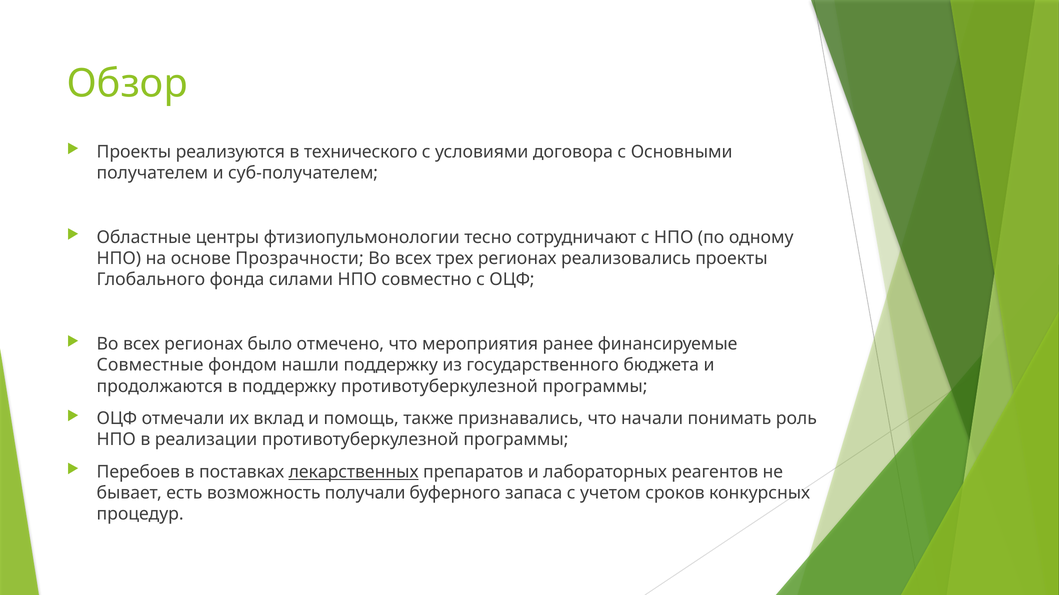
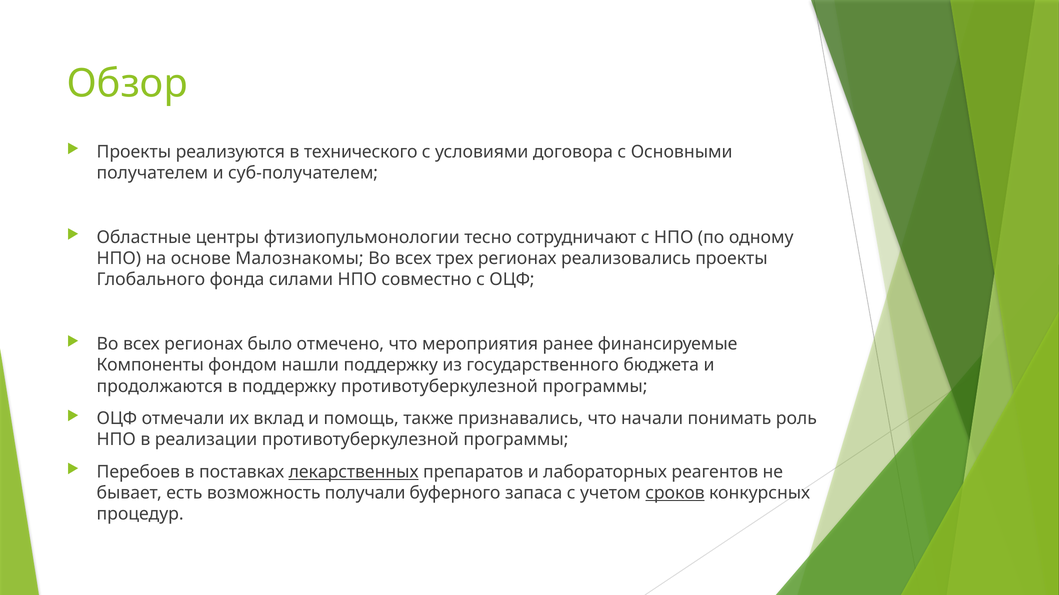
Прозрачности: Прозрачности -> Малознакомы
Совместные: Совместные -> Компоненты
сроков underline: none -> present
